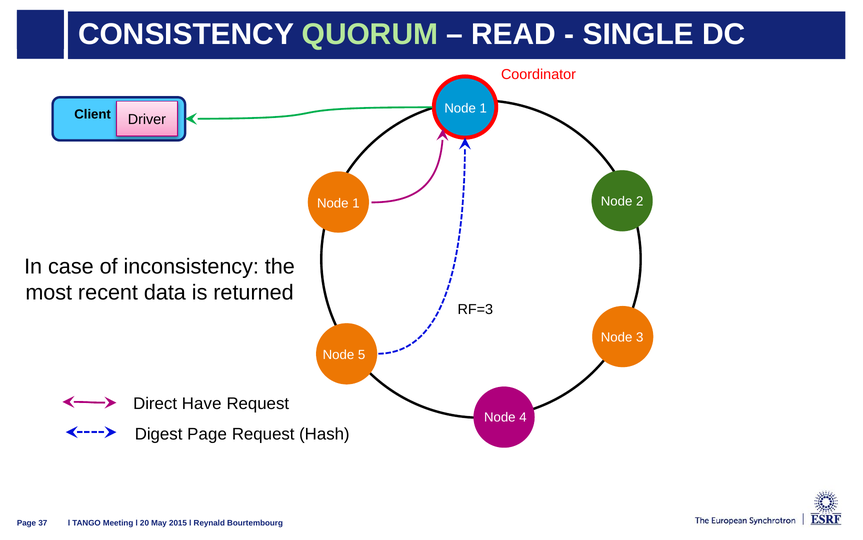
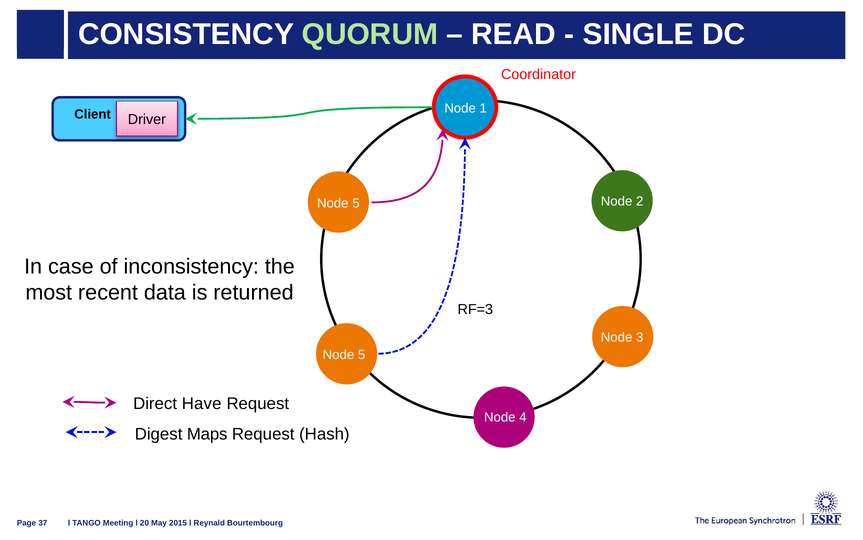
1 at (356, 203): 1 -> 5
Digest Page: Page -> Maps
